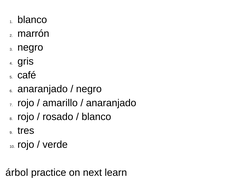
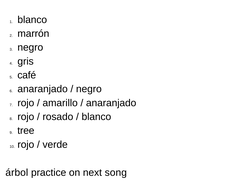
tres: tres -> tree
learn: learn -> song
